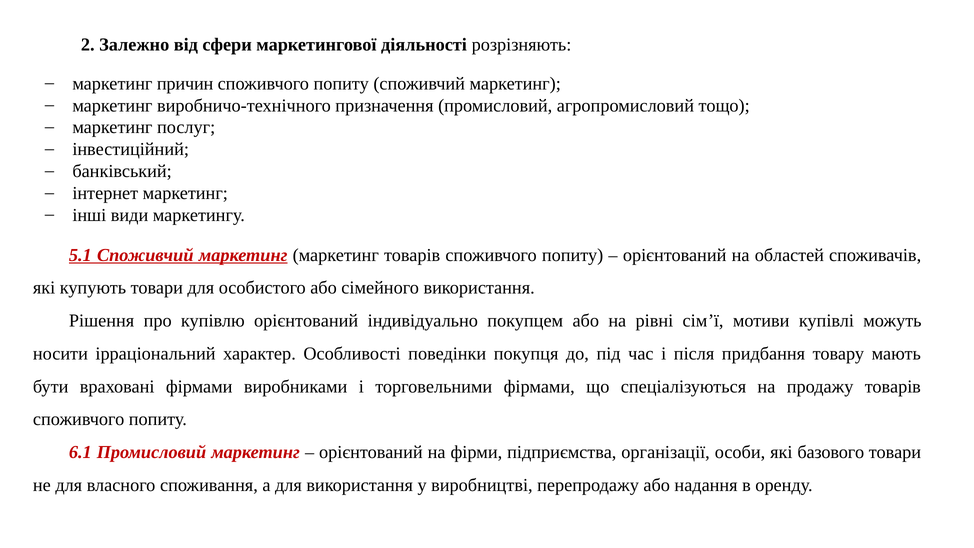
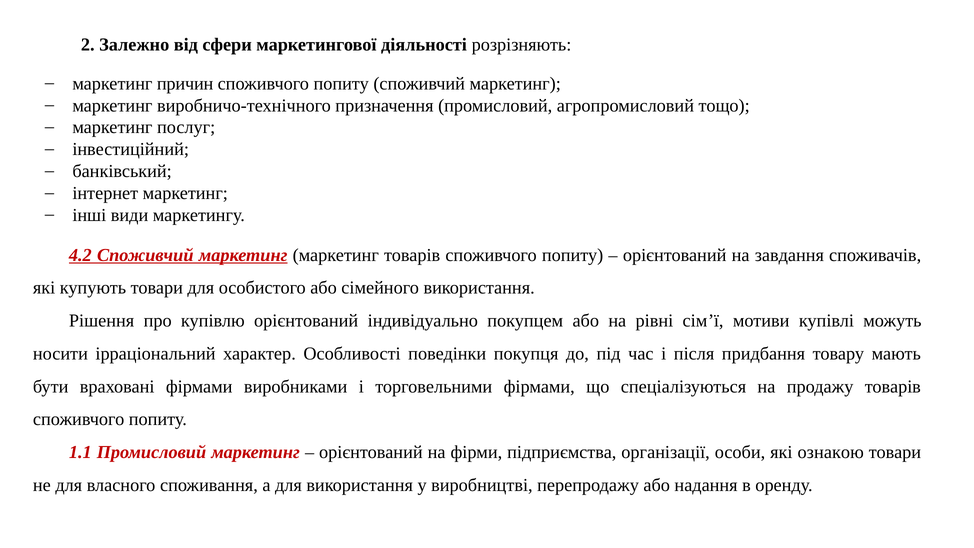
5.1: 5.1 -> 4.2
областей: областей -> завдання
6.1: 6.1 -> 1.1
базового: базового -> ознакою
